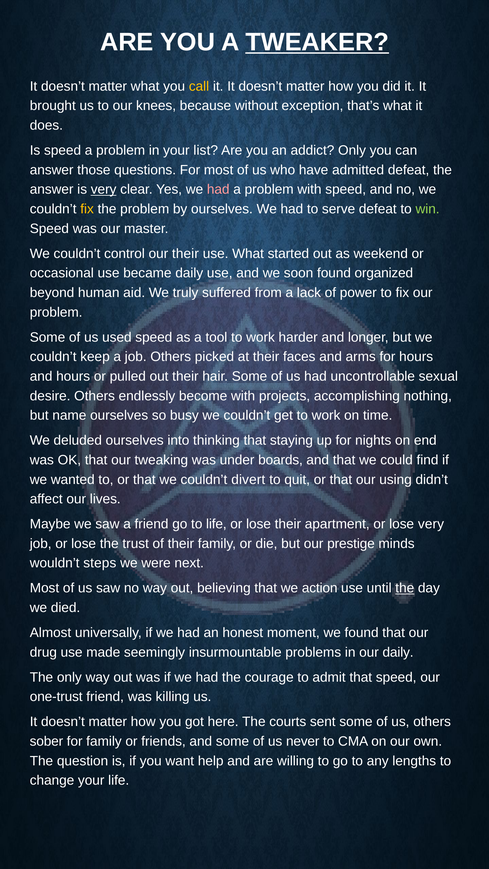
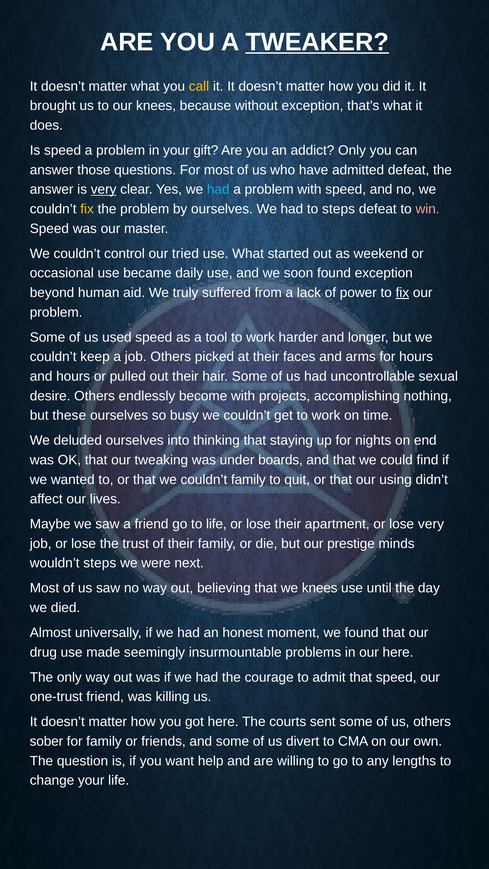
list: list -> gift
had at (218, 190) colour: pink -> light blue
to serve: serve -> steps
win colour: light green -> pink
our their: their -> tried
found organized: organized -> exception
fix at (402, 293) underline: none -> present
name: name -> these
couldn’t divert: divert -> family
we action: action -> knees
the at (405, 588) underline: present -> none
our daily: daily -> here
never: never -> divert
